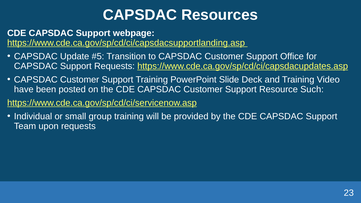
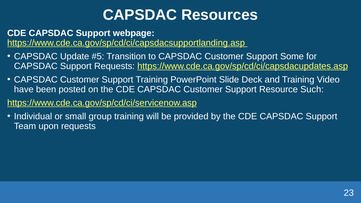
Office: Office -> Some
